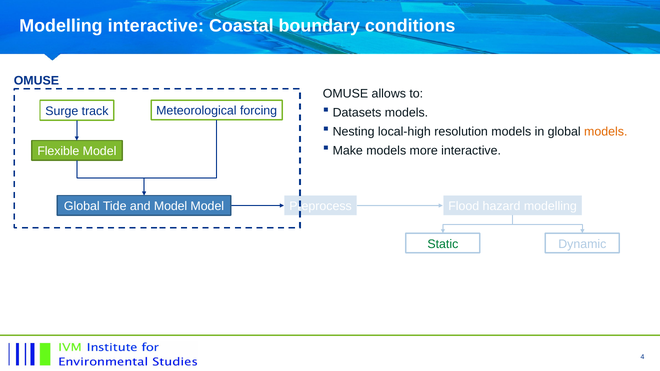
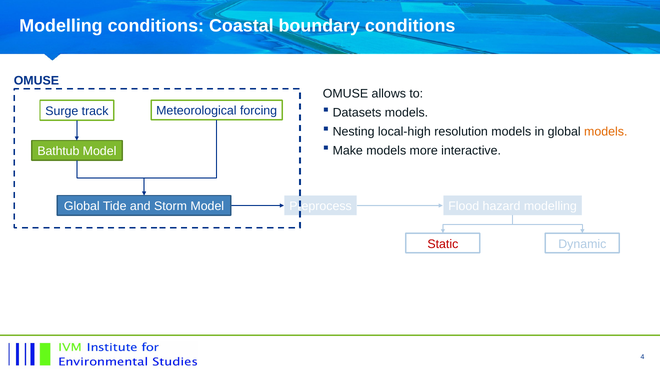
Modelling interactive: interactive -> conditions
Flexible: Flexible -> Bathtub
and Model: Model -> Storm
Static colour: green -> red
